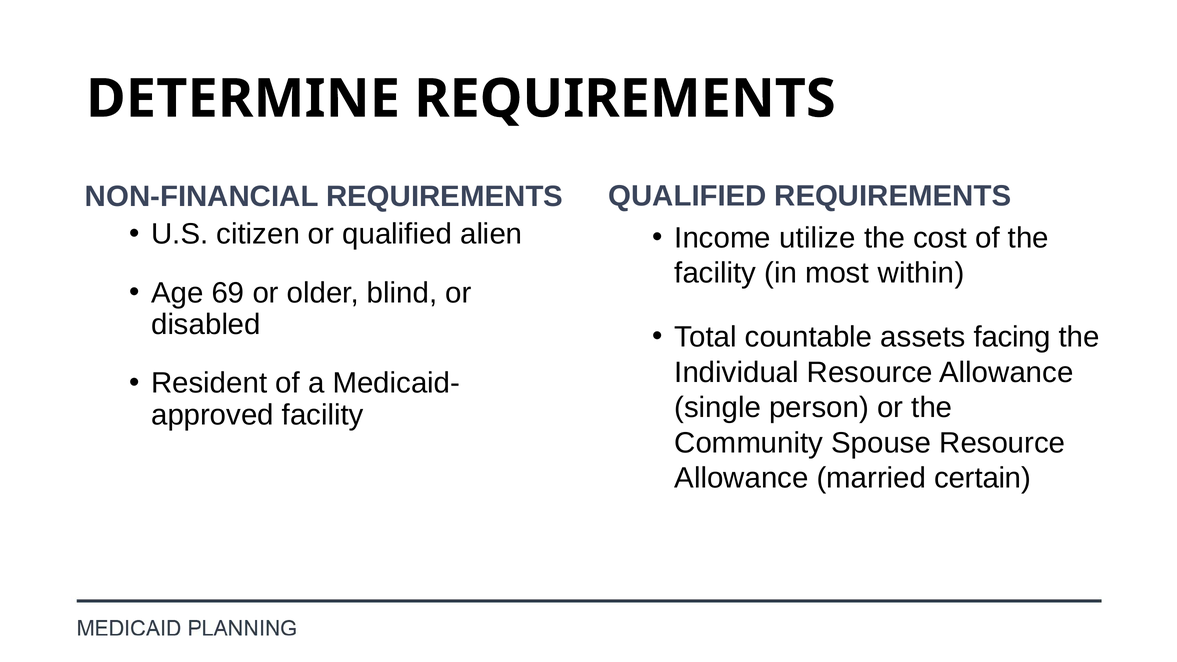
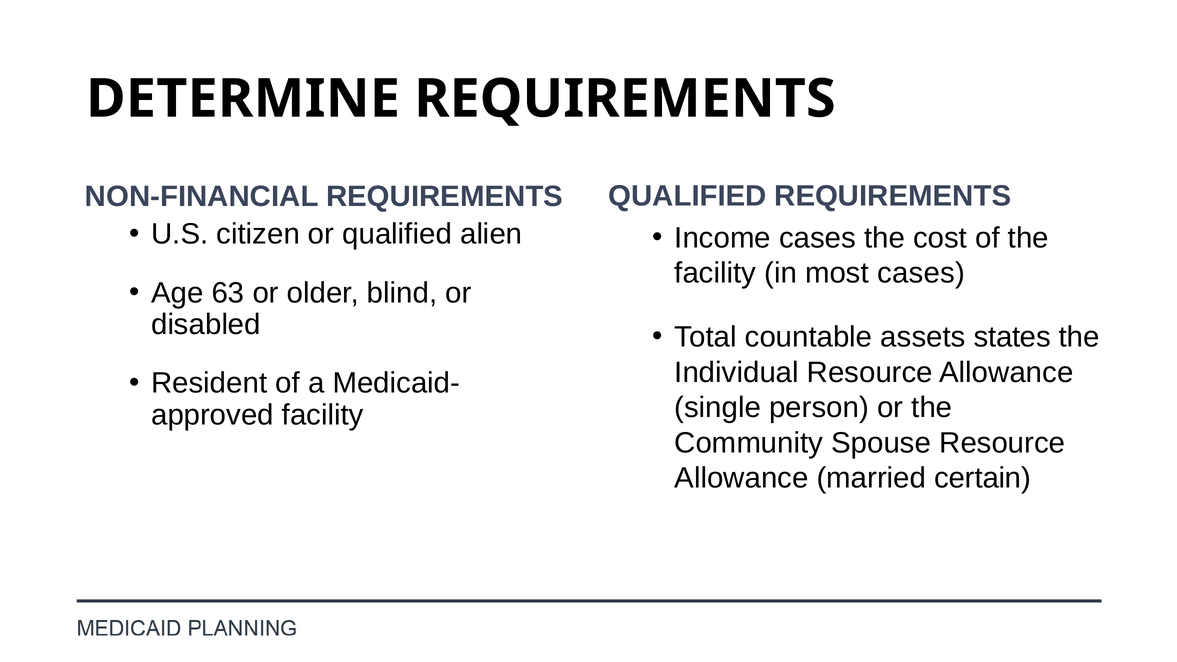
Income utilize: utilize -> cases
most within: within -> cases
69: 69 -> 63
facing: facing -> states
